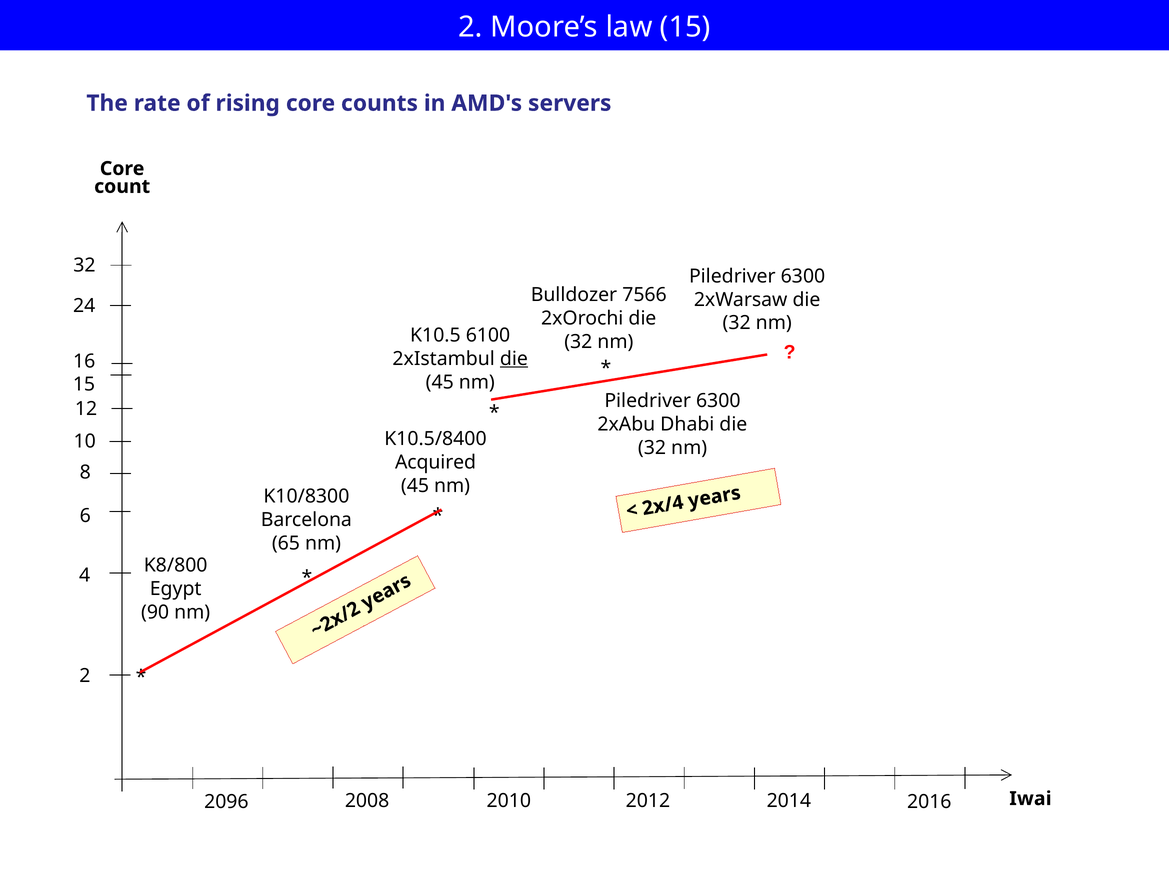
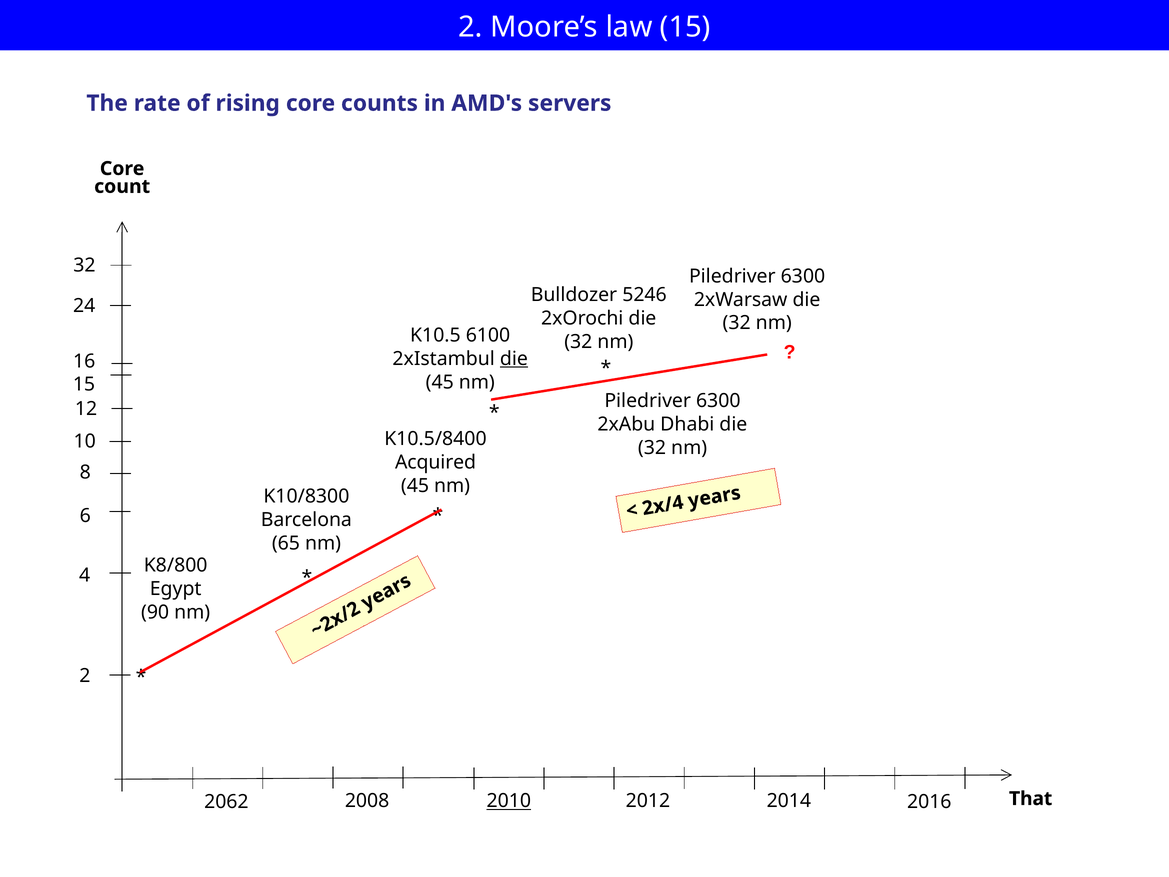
7566: 7566 -> 5246
2096: 2096 -> 2062
2010 underline: none -> present
Iwai: Iwai -> That
